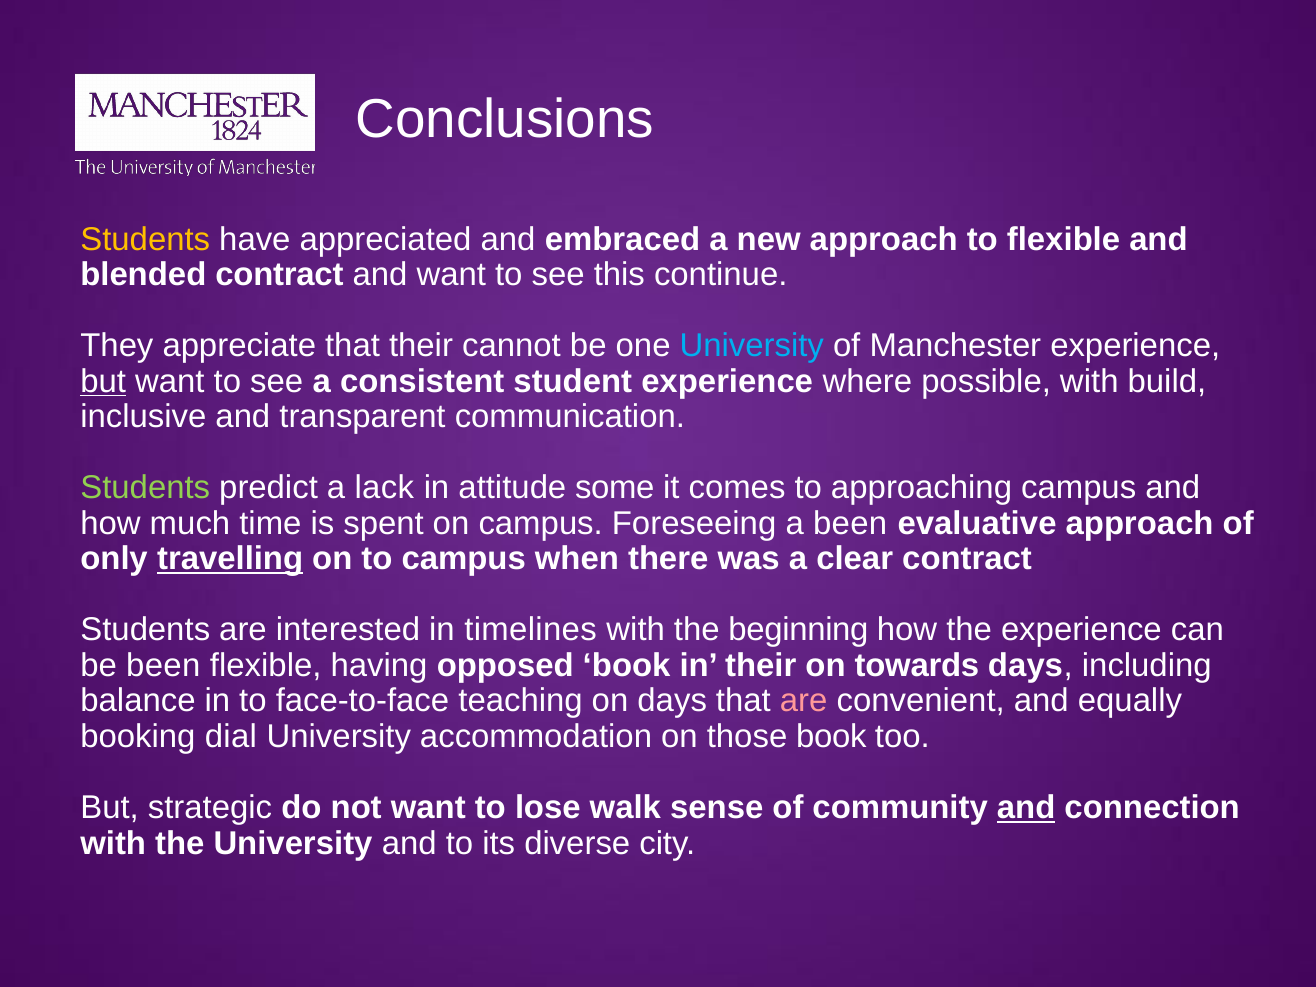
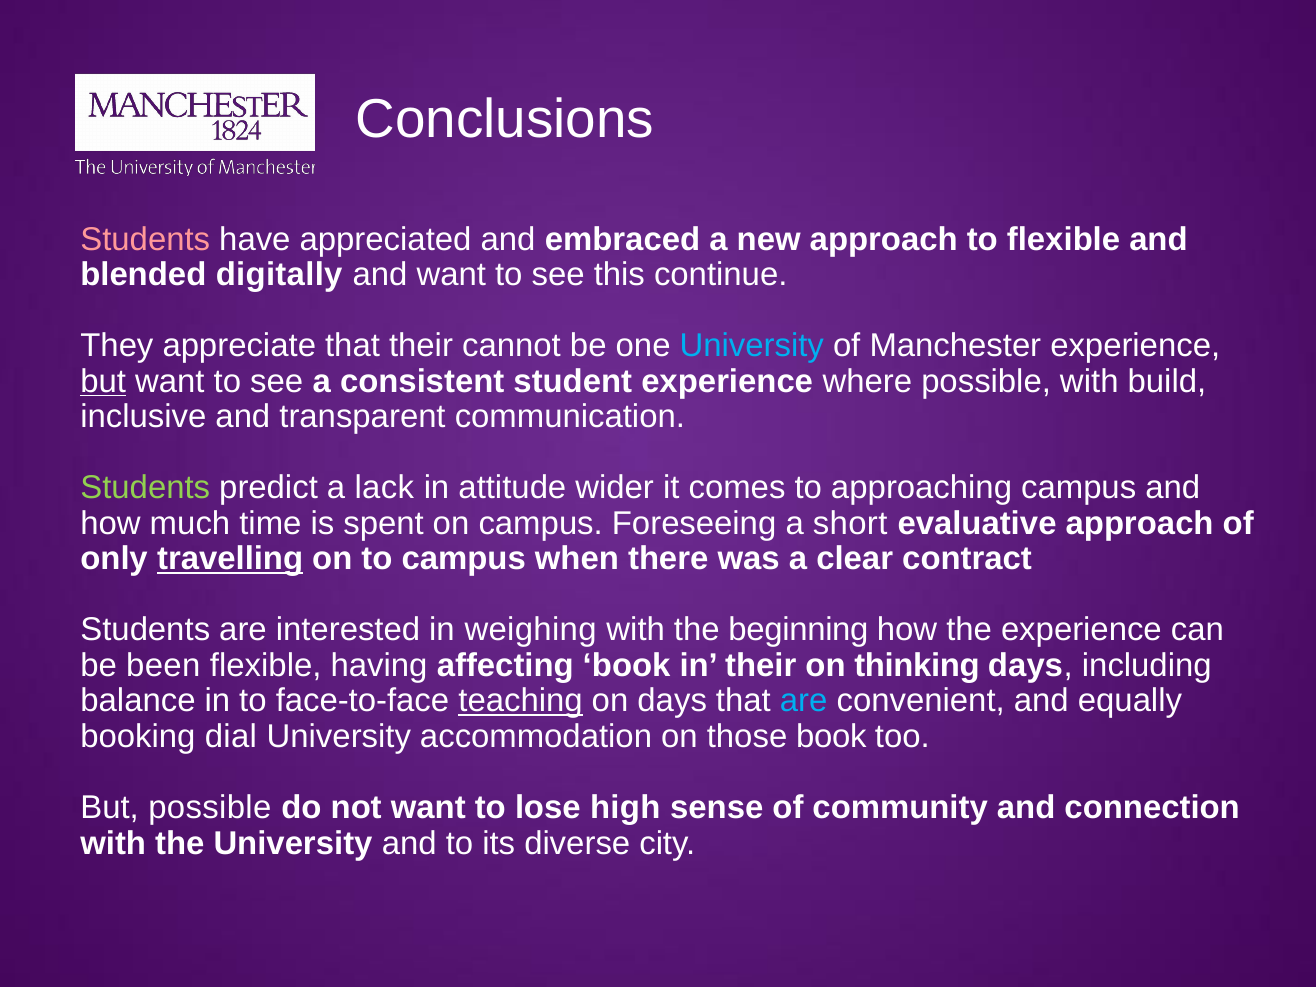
Students at (145, 239) colour: yellow -> pink
blended contract: contract -> digitally
some: some -> wider
a been: been -> short
timelines: timelines -> weighing
opposed: opposed -> affecting
towards: towards -> thinking
teaching underline: none -> present
are at (804, 701) colour: pink -> light blue
But strategic: strategic -> possible
walk: walk -> high
and at (1026, 808) underline: present -> none
